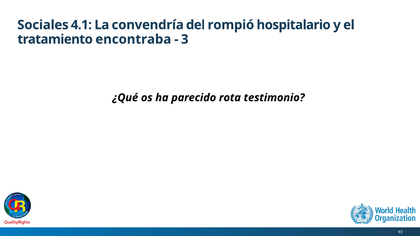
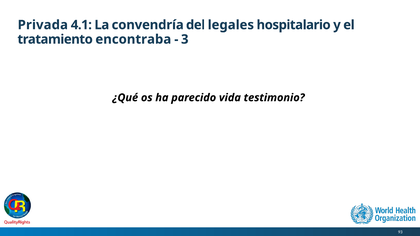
Sociales: Sociales -> Privada
rompió: rompió -> legales
rota: rota -> vida
